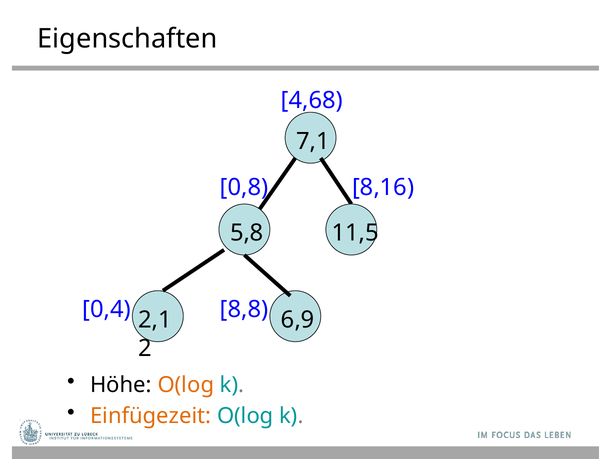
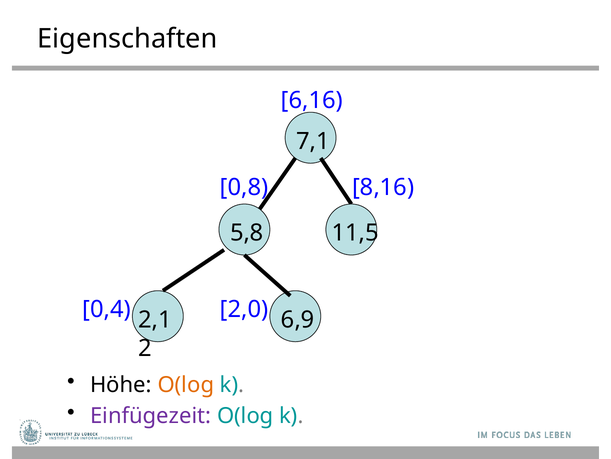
4,68: 4,68 -> 6,16
8,8: 8,8 -> 2,0
Einfügezeit colour: orange -> purple
